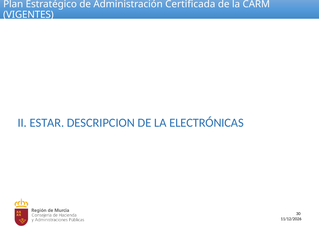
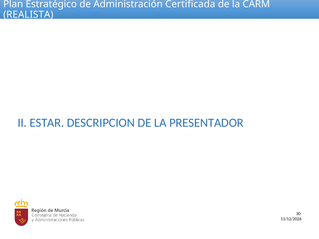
VIGENTES: VIGENTES -> REALISTA
ELECTRÓNICAS: ELECTRÓNICAS -> PRESENTADOR
